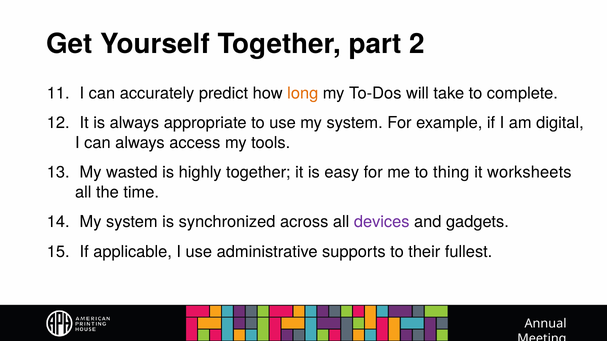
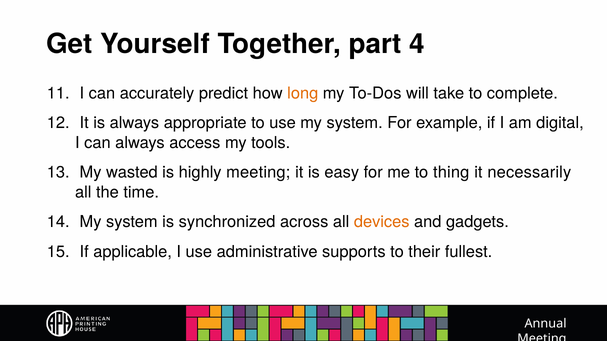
2: 2 -> 4
highly together: together -> meeting
worksheets: worksheets -> necessarily
devices colour: purple -> orange
